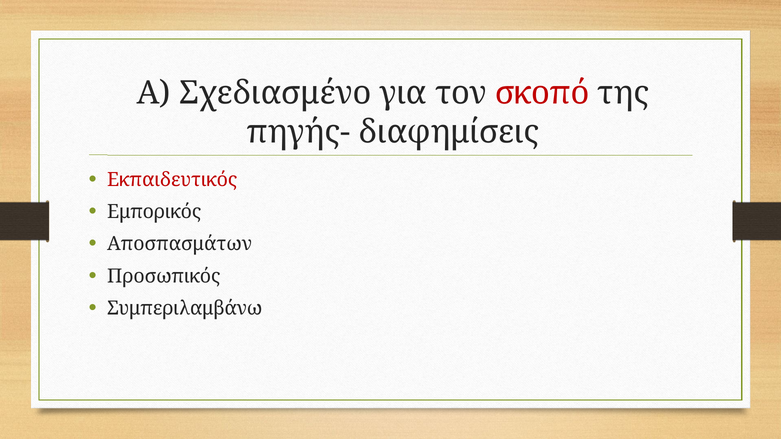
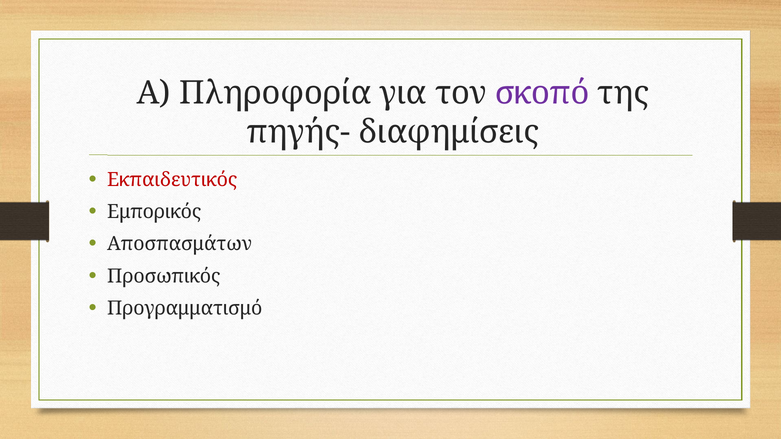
Σχεδιασμένο: Σχεδιασμένο -> Πληροφορία
σκοπό colour: red -> purple
Συμπεριλαμβάνω: Συμπεριλαμβάνω -> Προγραμματισμό
